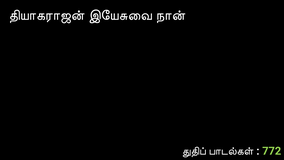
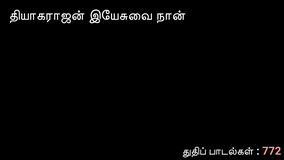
772 colour: light green -> pink
